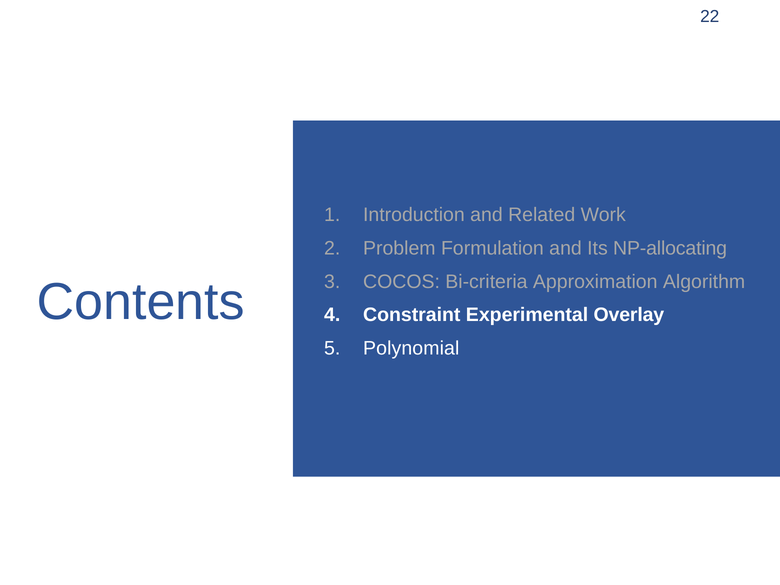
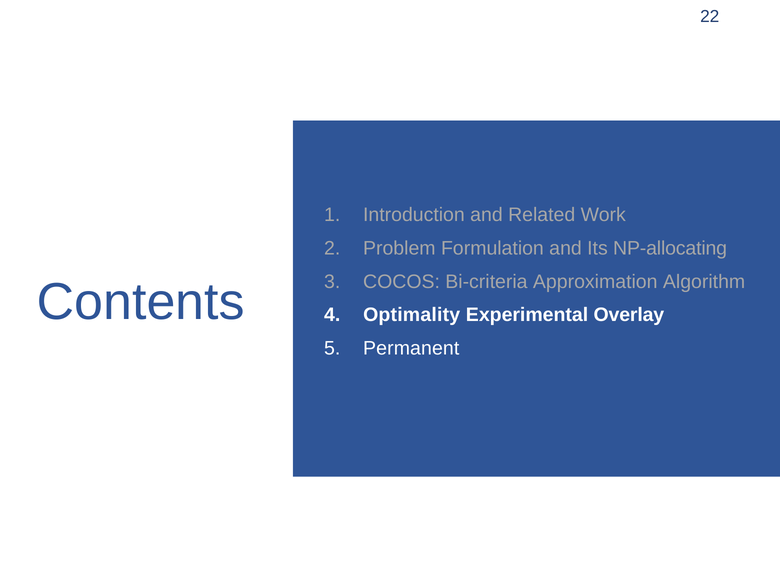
Constraint: Constraint -> Optimality
Polynomial: Polynomial -> Permanent
